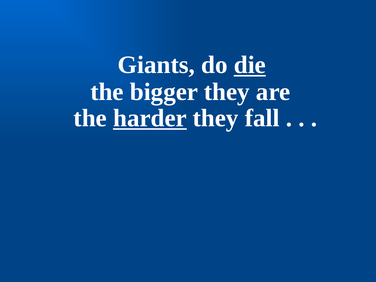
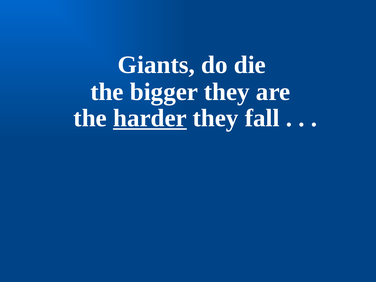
die underline: present -> none
